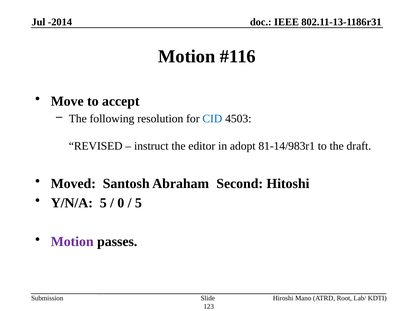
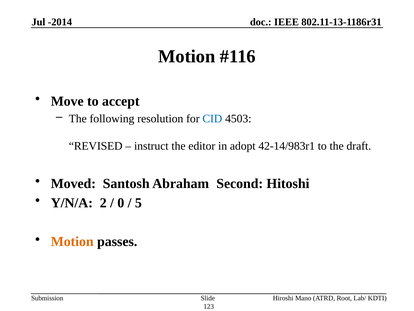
81-14/983r1: 81-14/983r1 -> 42-14/983r1
Y/N/A 5: 5 -> 2
Motion at (72, 241) colour: purple -> orange
